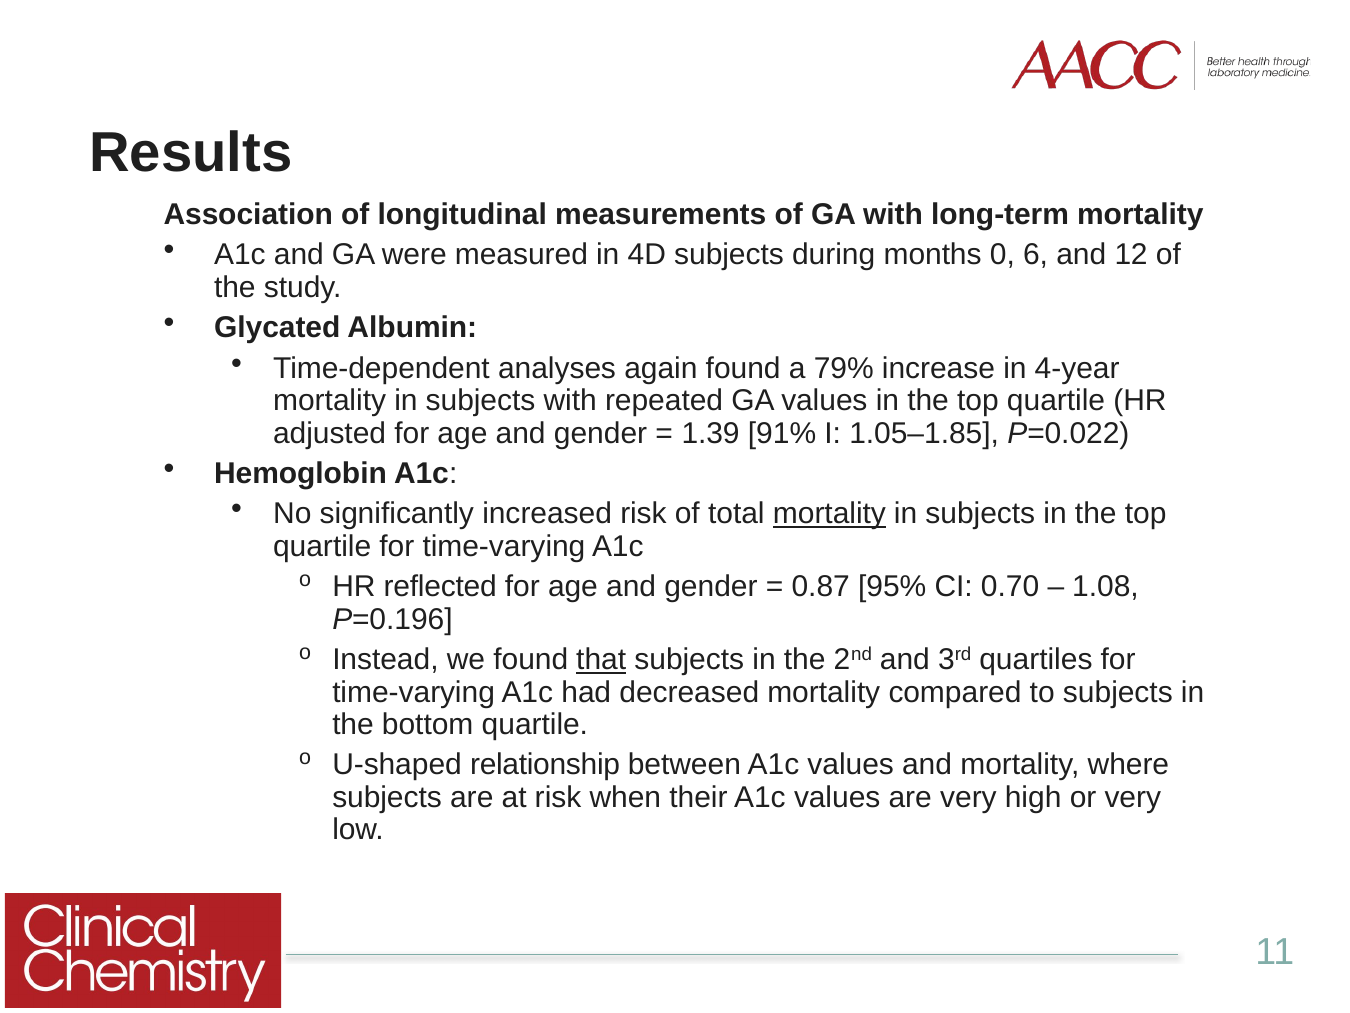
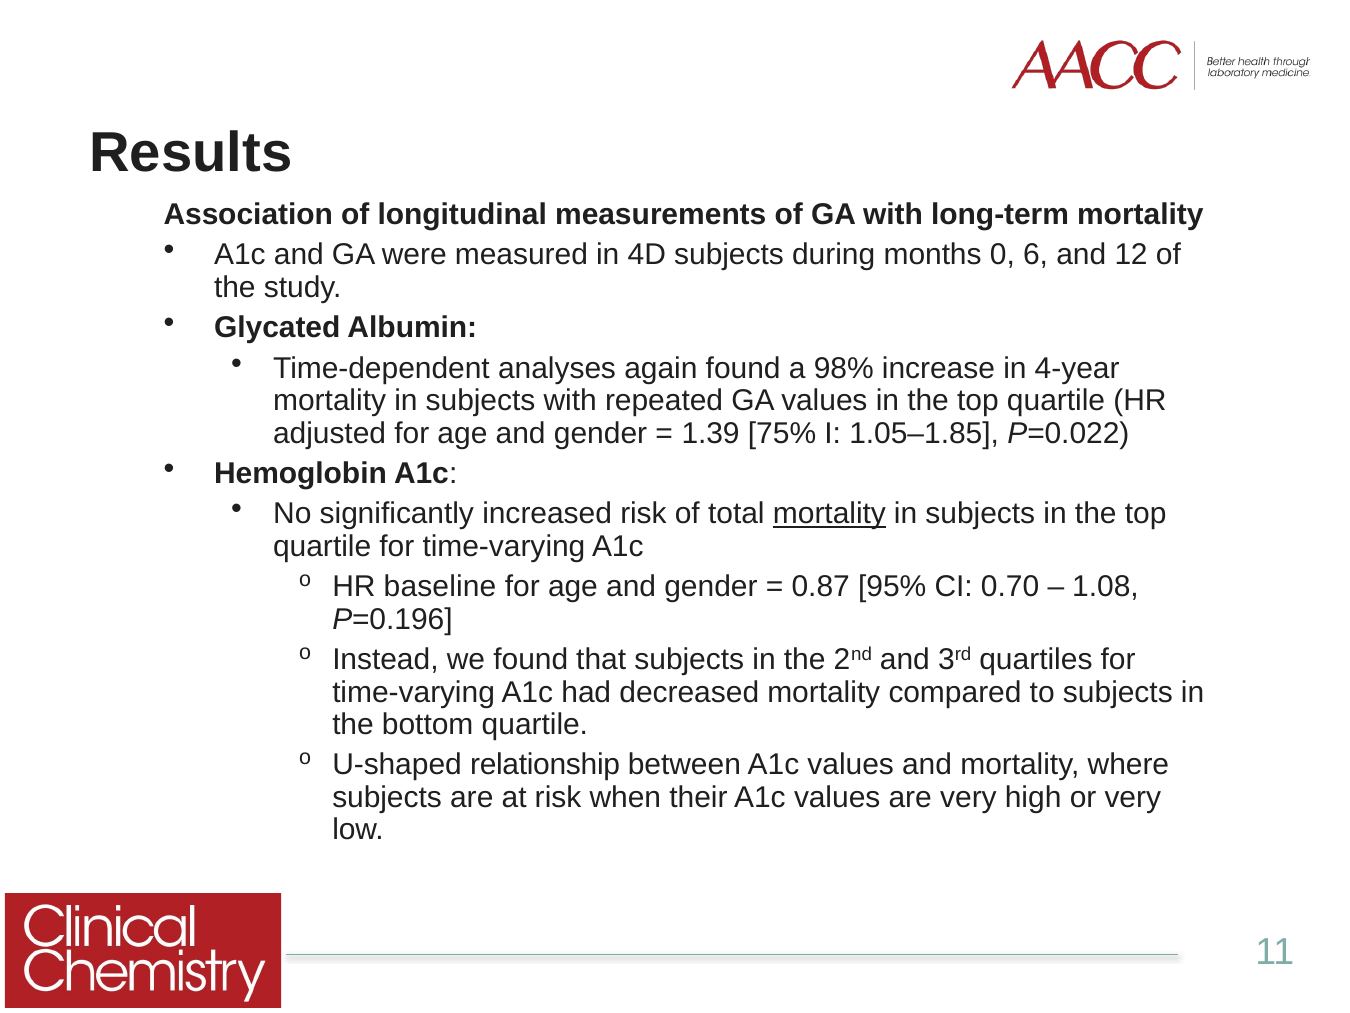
79%: 79% -> 98%
91%: 91% -> 75%
reflected: reflected -> baseline
that underline: present -> none
